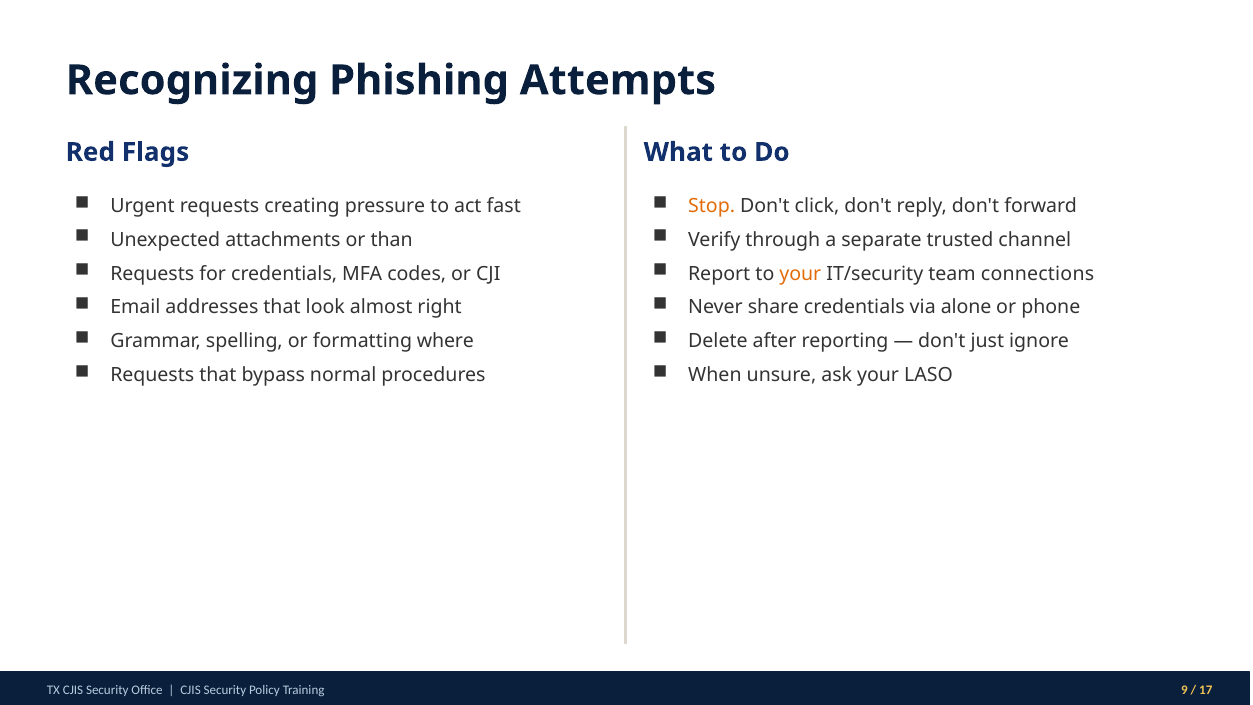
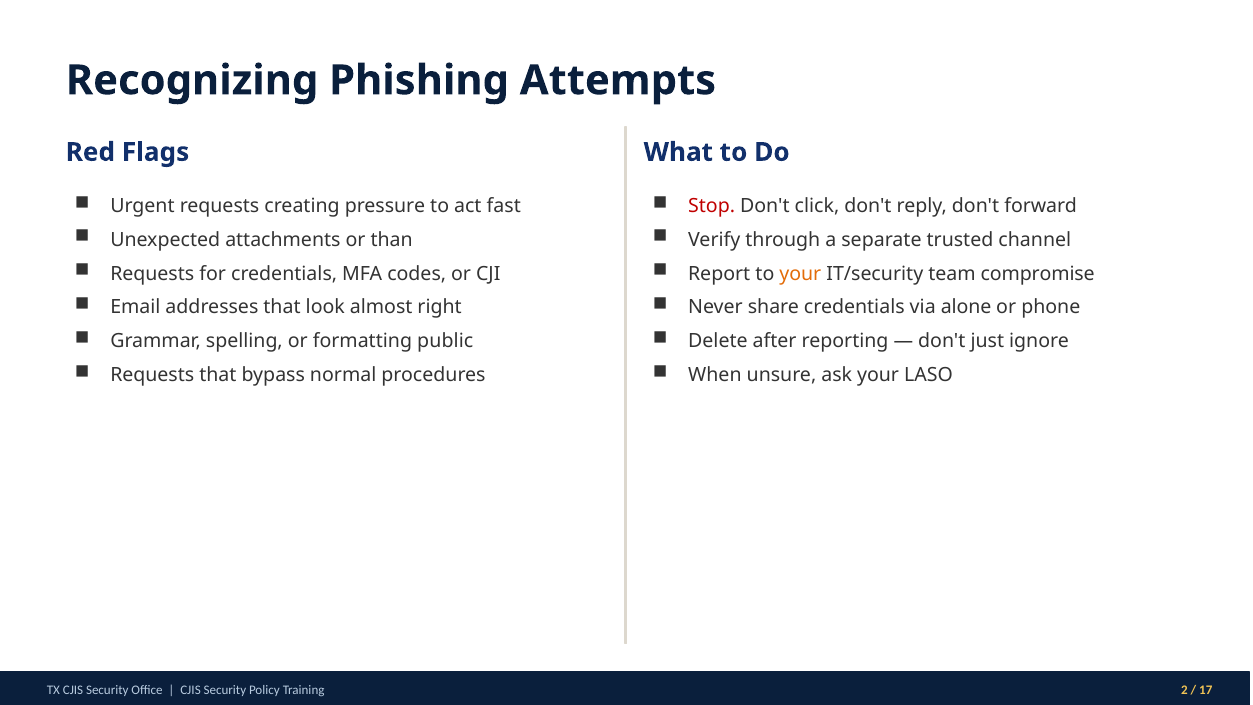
Stop colour: orange -> red
connections: connections -> compromise
where: where -> public
9: 9 -> 2
